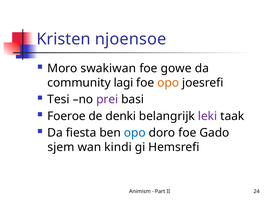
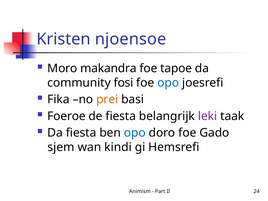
swakiwan: swakiwan -> makandra
gowe: gowe -> tapoe
lagi: lagi -> fosi
opo at (168, 83) colour: orange -> blue
Tesi: Tesi -> Fika
prei colour: purple -> orange
de denki: denki -> fiesta
